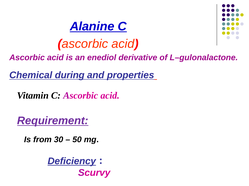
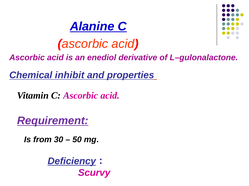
during: during -> inhibit
